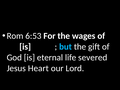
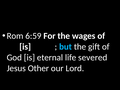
6:53: 6:53 -> 6:59
Heart: Heart -> Other
